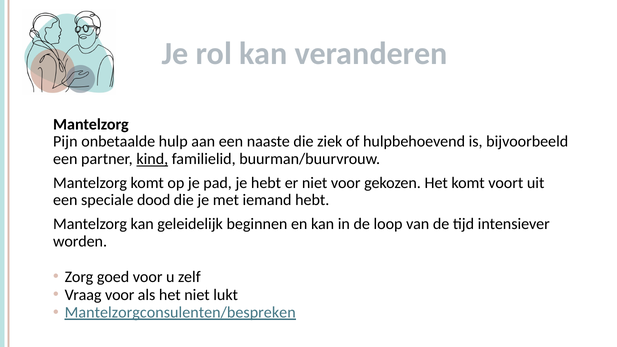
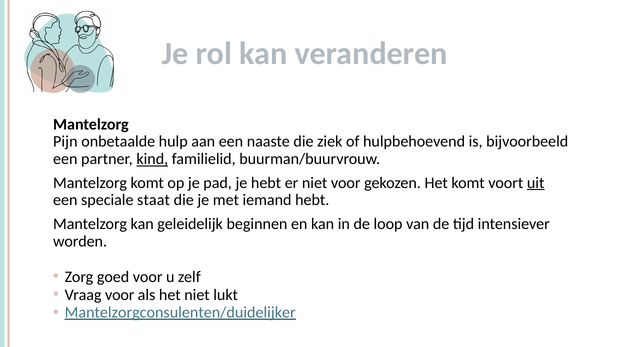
uit underline: none -> present
dood: dood -> staat
Mantelzorgconsulenten/bespreken: Mantelzorgconsulenten/bespreken -> Mantelzorgconsulenten/duidelijker
